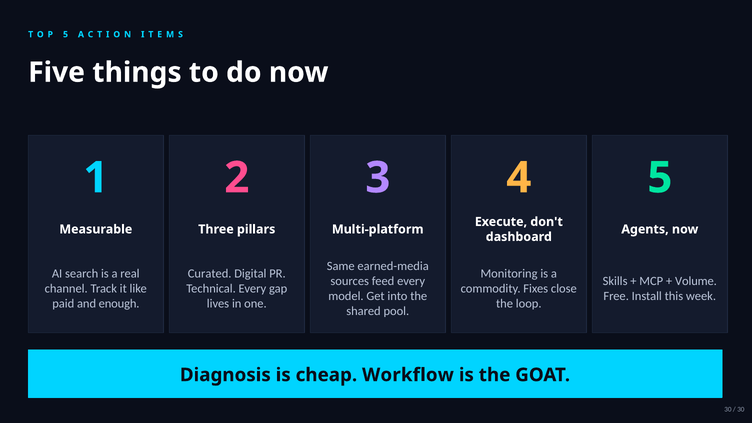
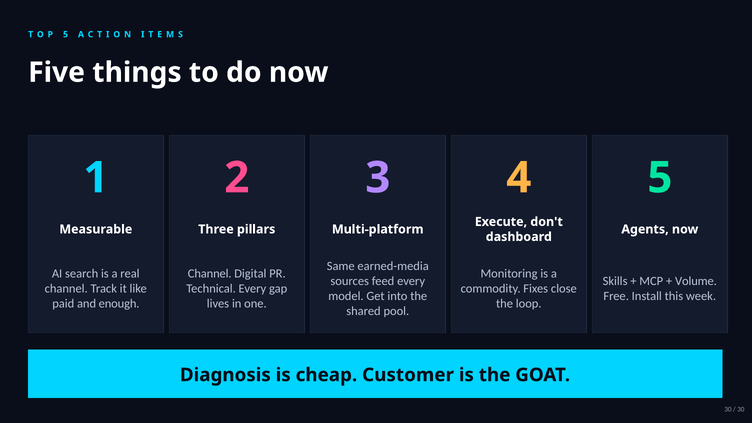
Curated at (210, 273): Curated -> Channel
Workflow: Workflow -> Customer
